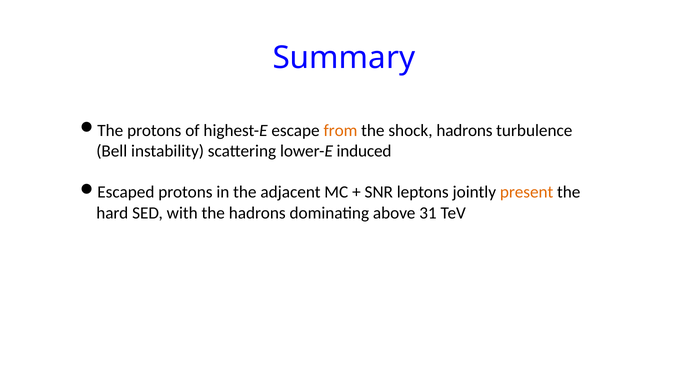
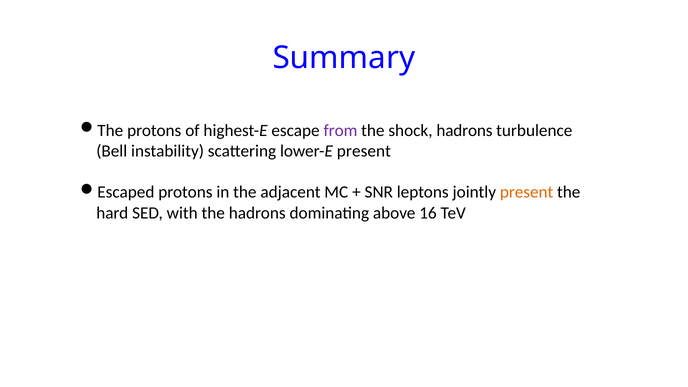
from colour: orange -> purple
lower-E induced: induced -> present
31: 31 -> 16
